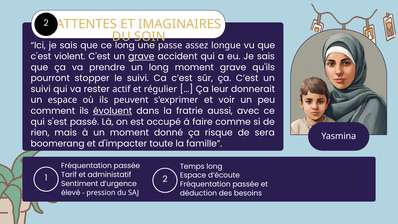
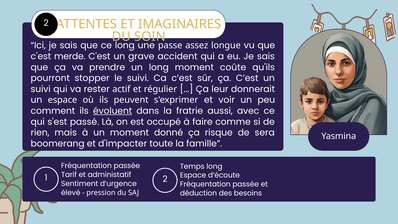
violent: violent -> merde
grave at (141, 56) underline: present -> none
moment grave: grave -> coûte
